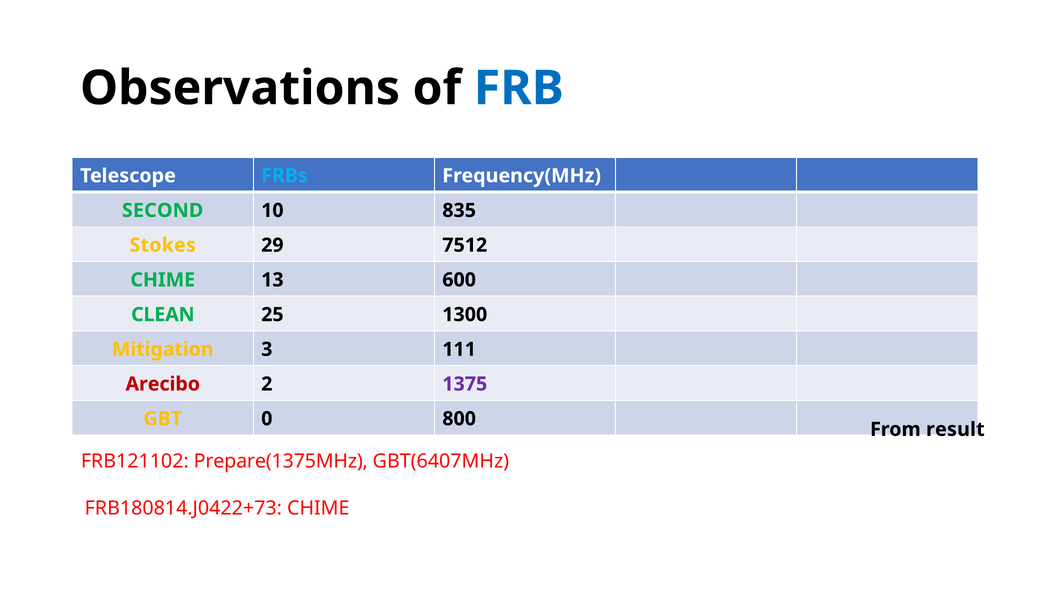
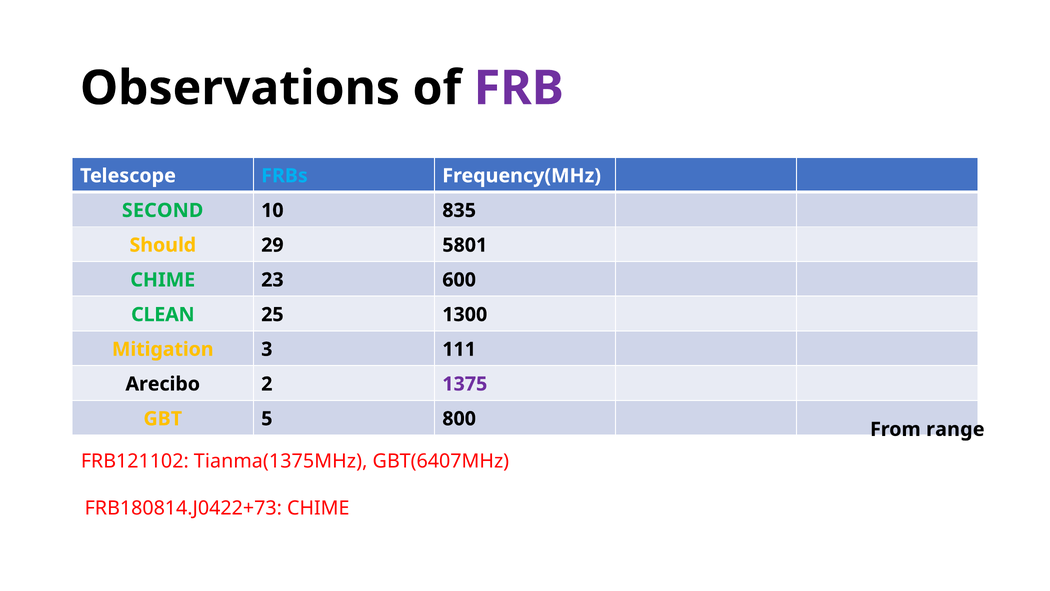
FRB colour: blue -> purple
Stokes: Stokes -> Should
7512: 7512 -> 5801
13: 13 -> 23
Arecibo colour: red -> black
0: 0 -> 5
result: result -> range
Prepare(1375MHz: Prepare(1375MHz -> Tianma(1375MHz
